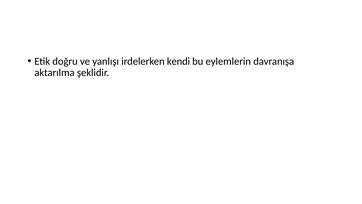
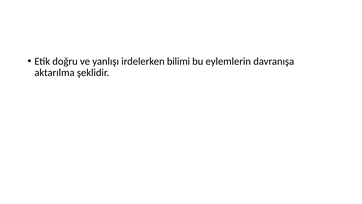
kendi: kendi -> bilimi
